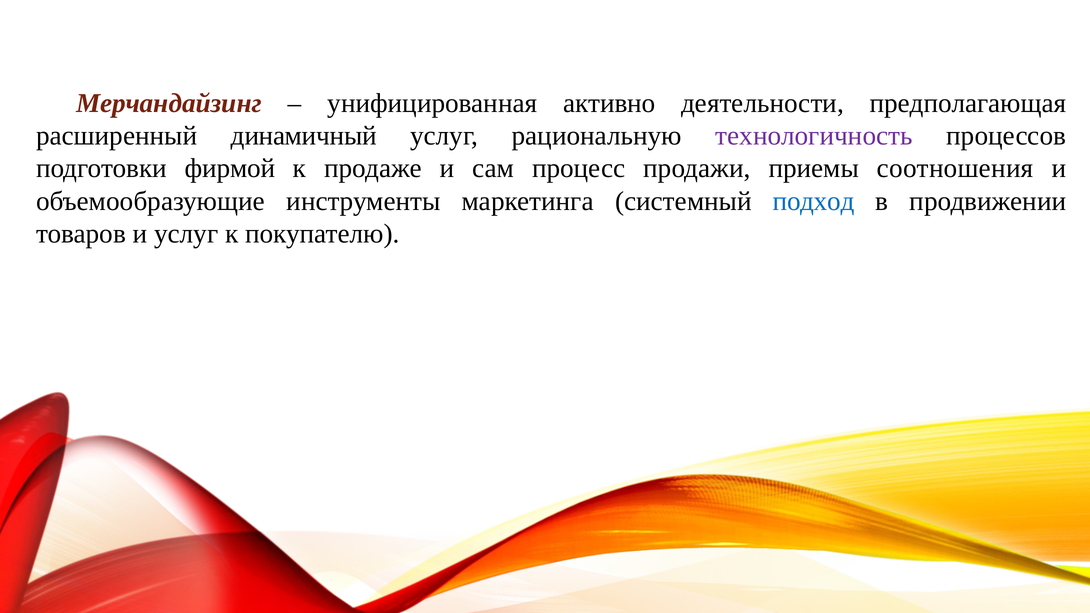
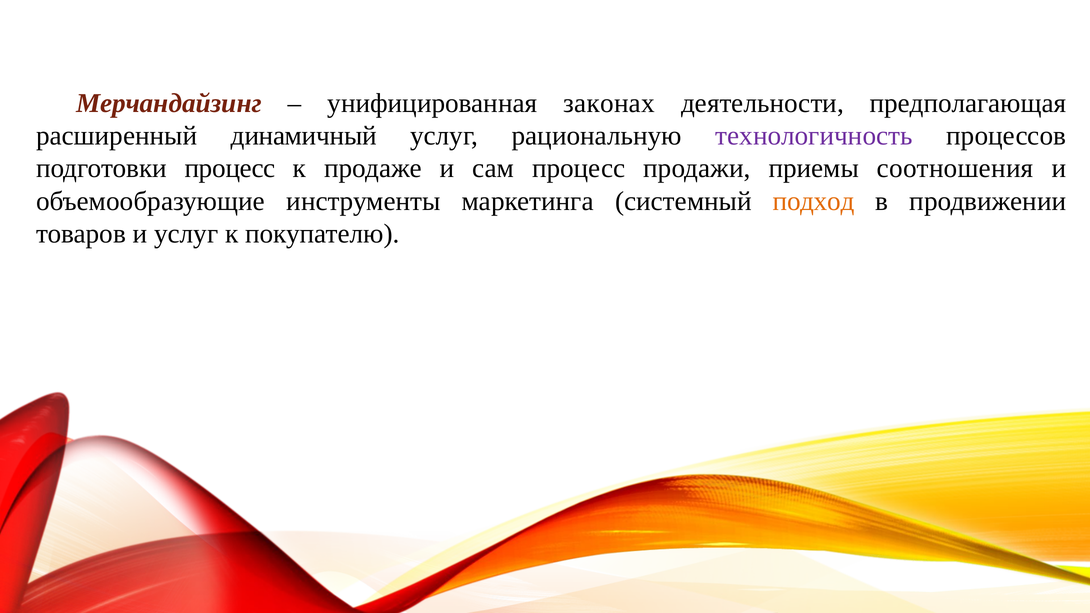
активно: активно -> законах
подготовки фирмой: фирмой -> процесс
подход colour: blue -> orange
